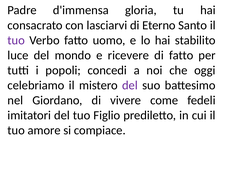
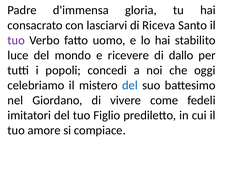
Eterno: Eterno -> Riceva
di fatto: fatto -> dallo
del at (130, 85) colour: purple -> blue
